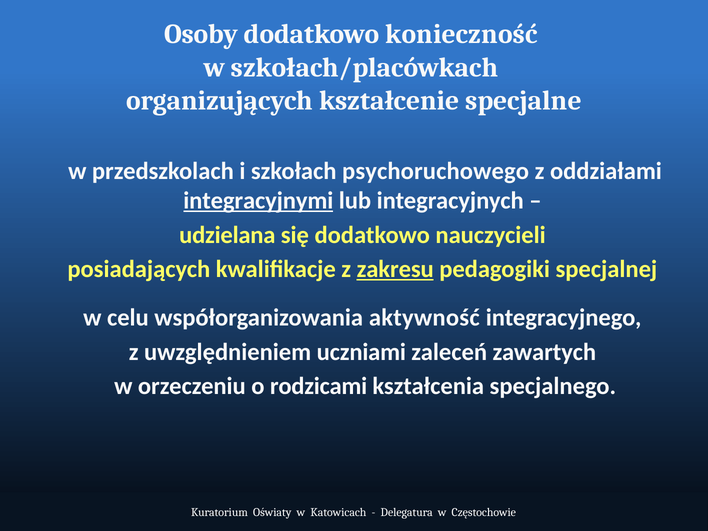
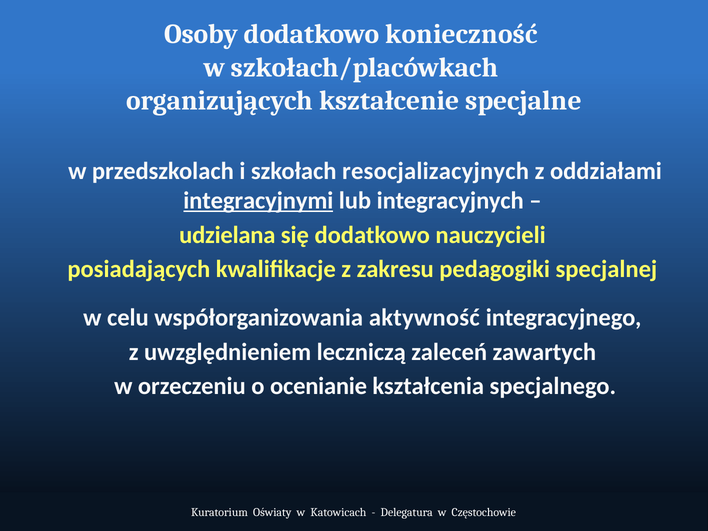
psychoruchowego: psychoruchowego -> resocjalizacyjnych
zakresu underline: present -> none
uczniami: uczniami -> leczniczą
rodzicami: rodzicami -> ocenianie
